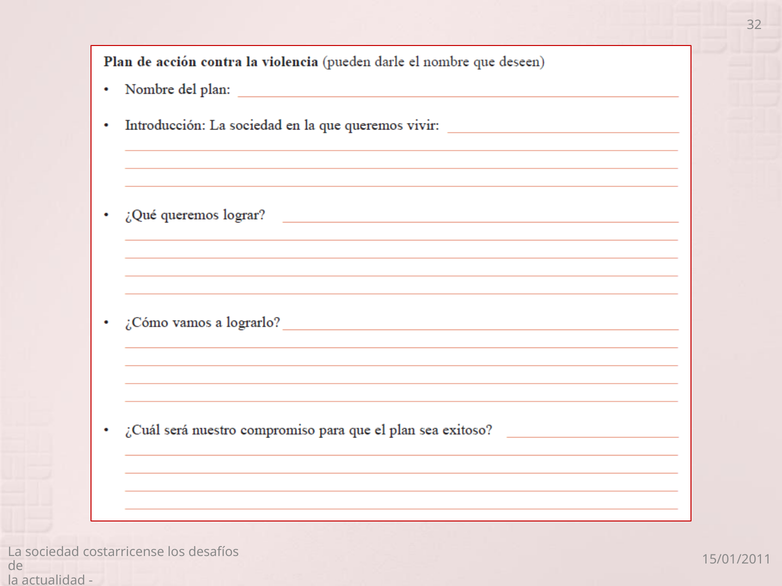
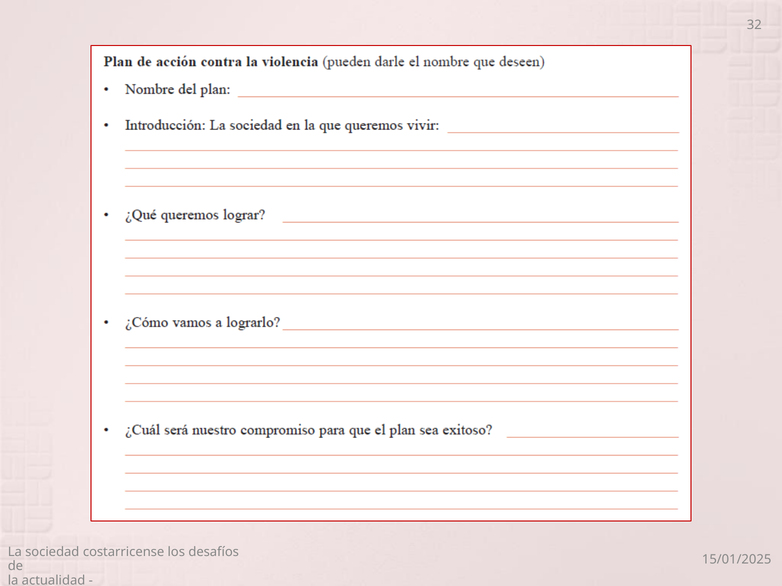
15/01/2011: 15/01/2011 -> 15/01/2025
